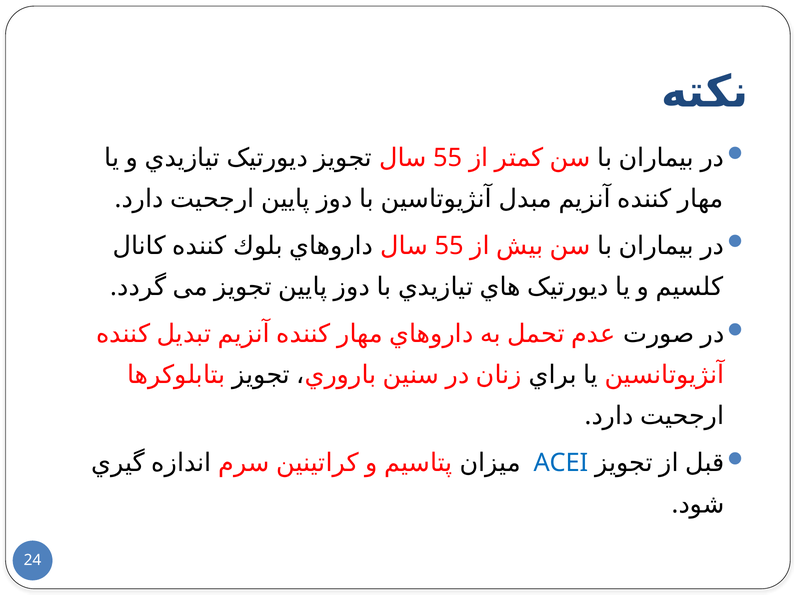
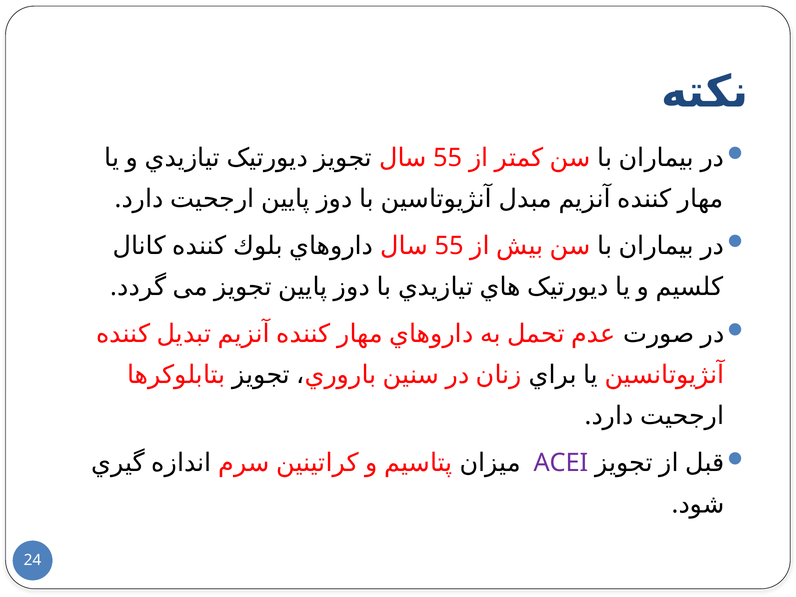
ACEI colour: blue -> purple
